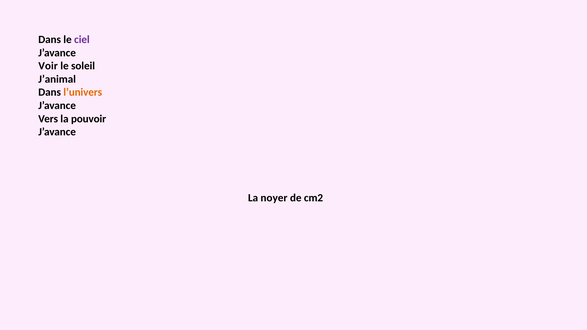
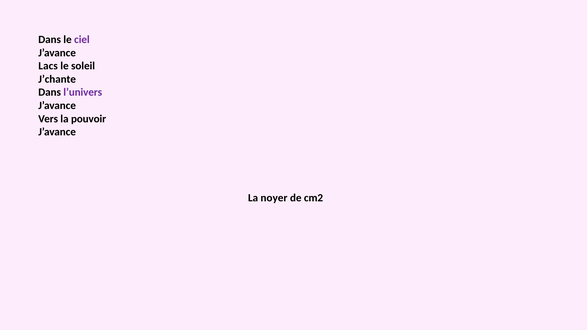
Voir: Voir -> Lacs
J’animal: J’animal -> J’chante
l’univers colour: orange -> purple
